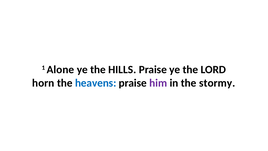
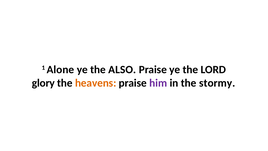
HILLS: HILLS -> ALSO
horn: horn -> glory
heavens colour: blue -> orange
